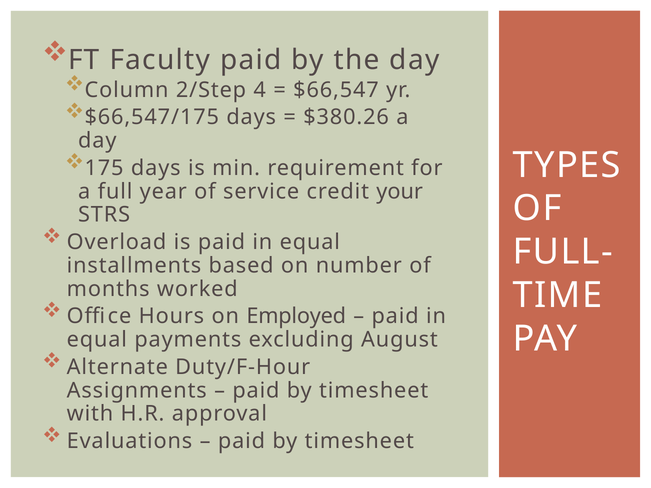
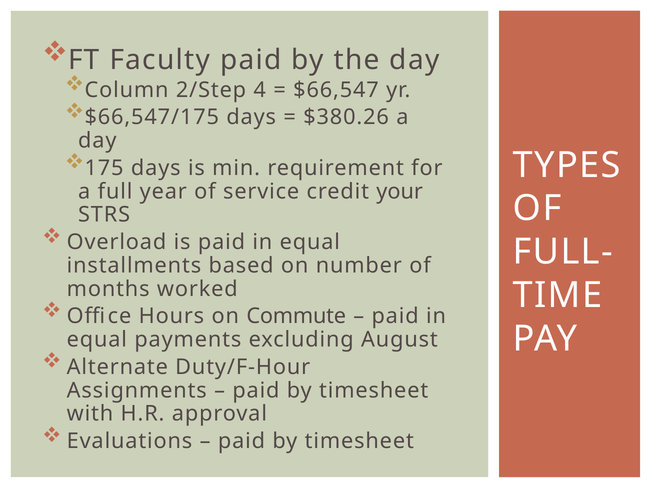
Employed: Employed -> Commute
